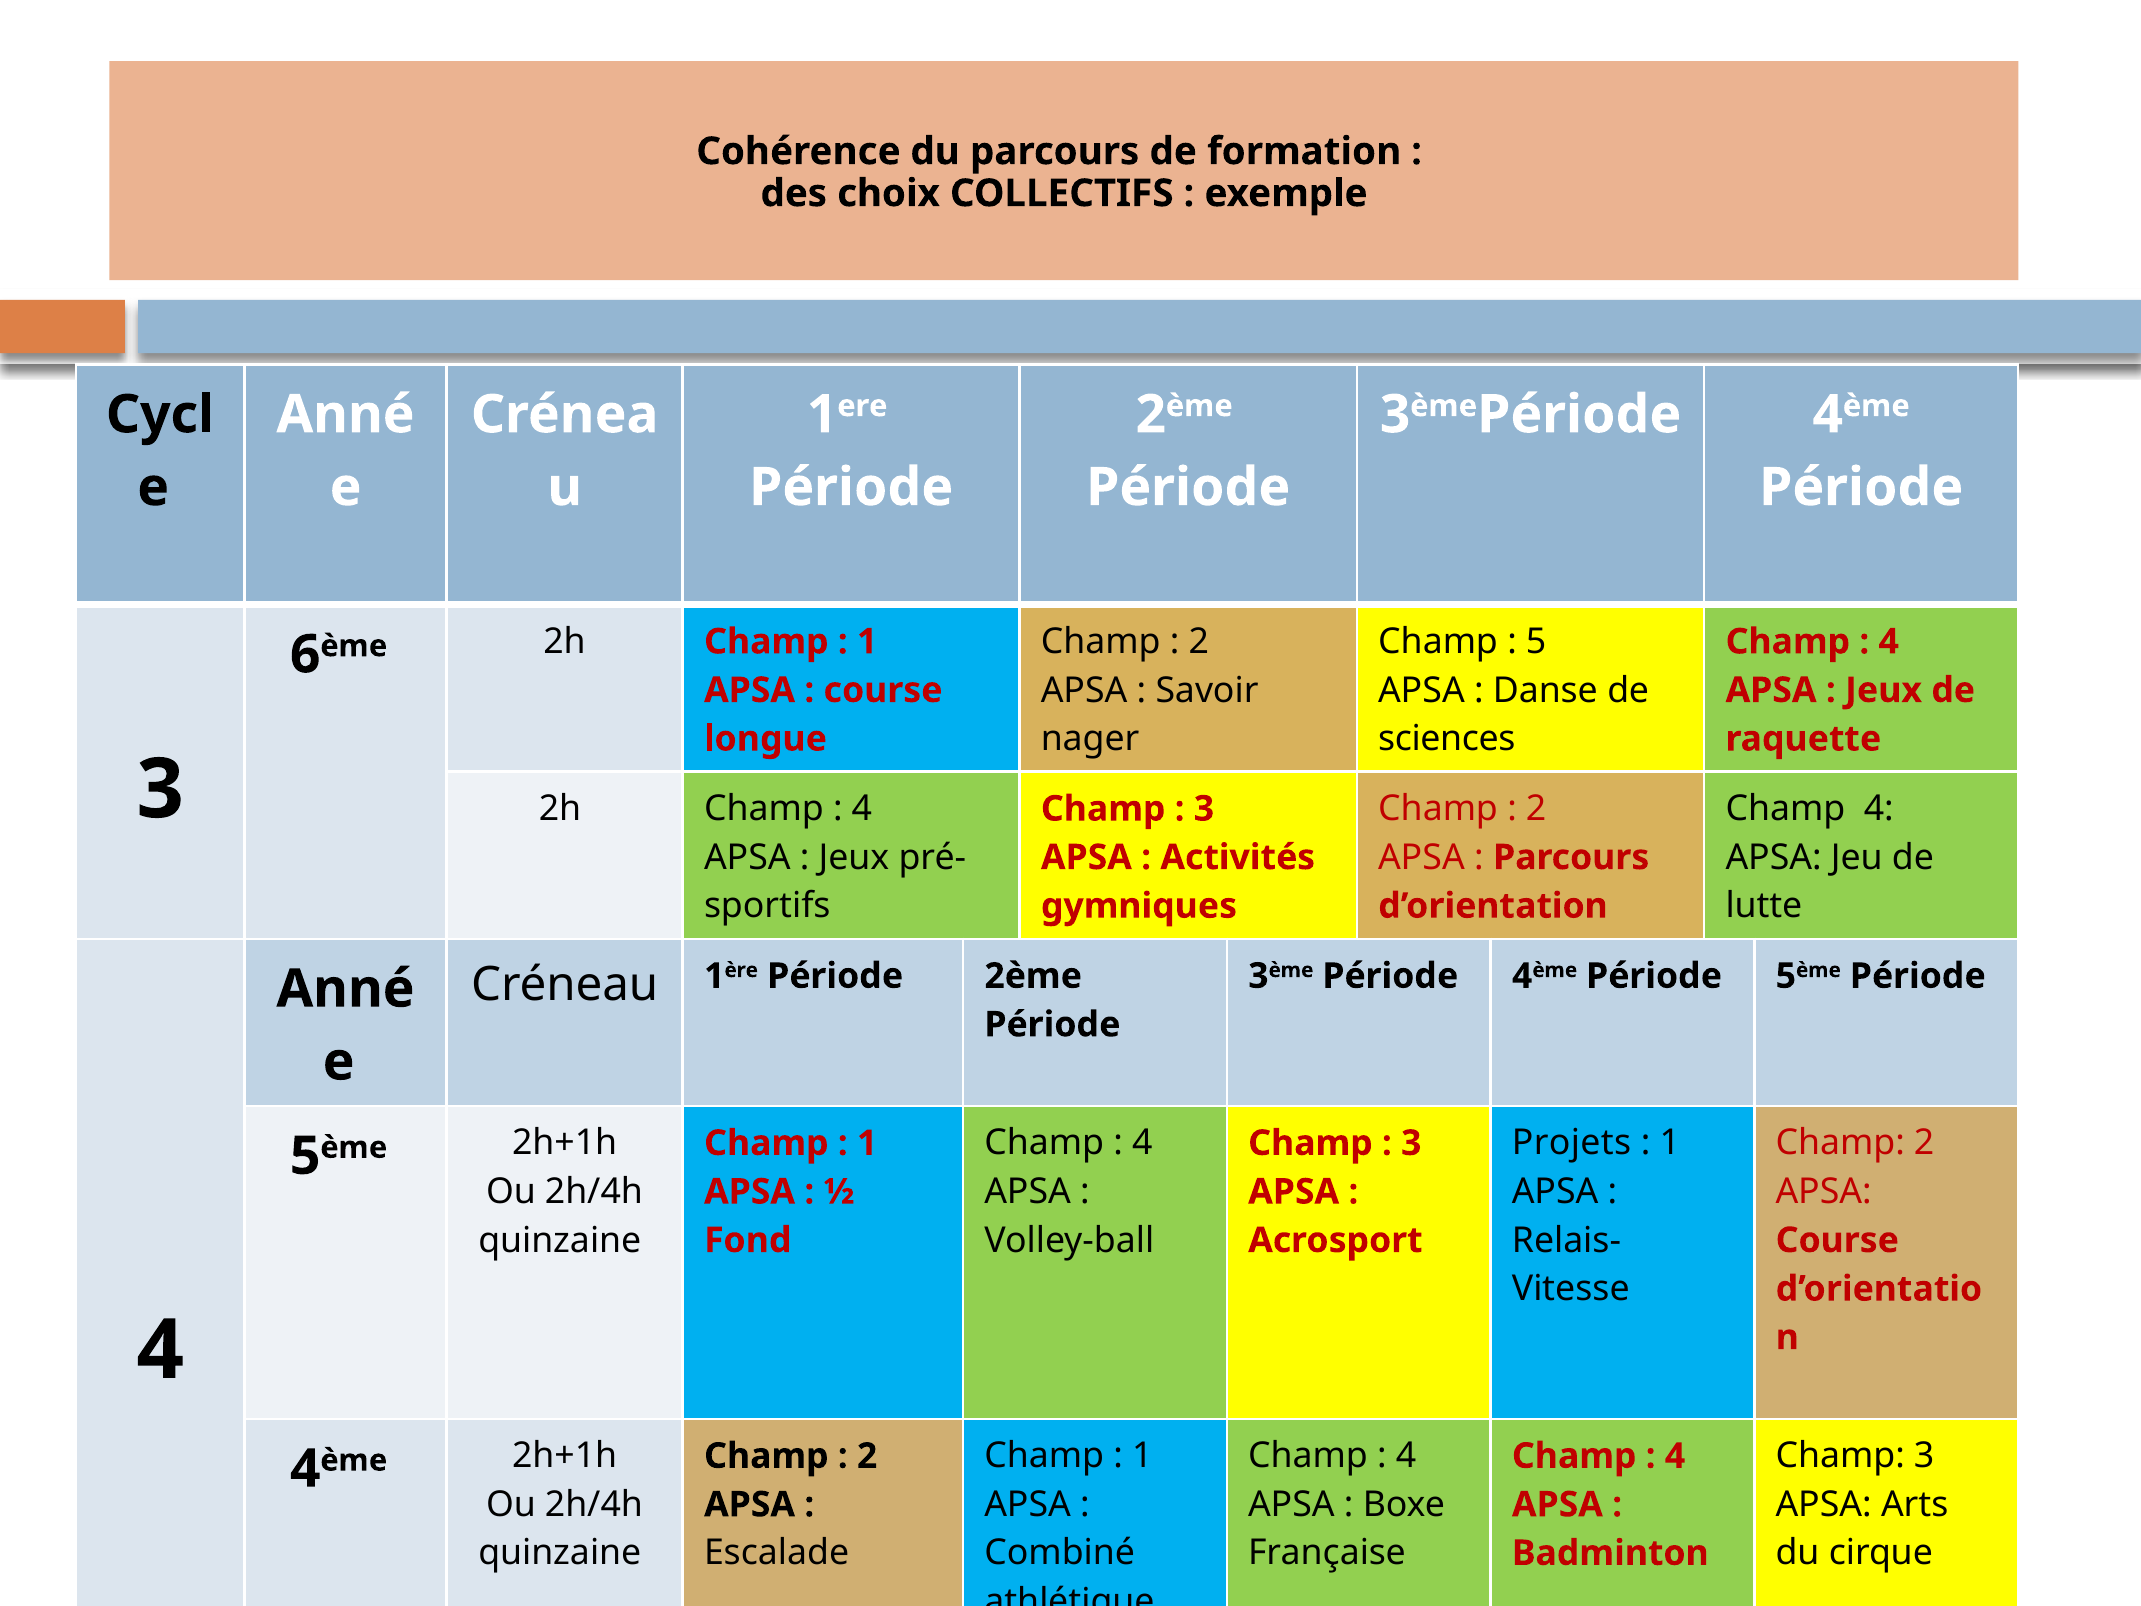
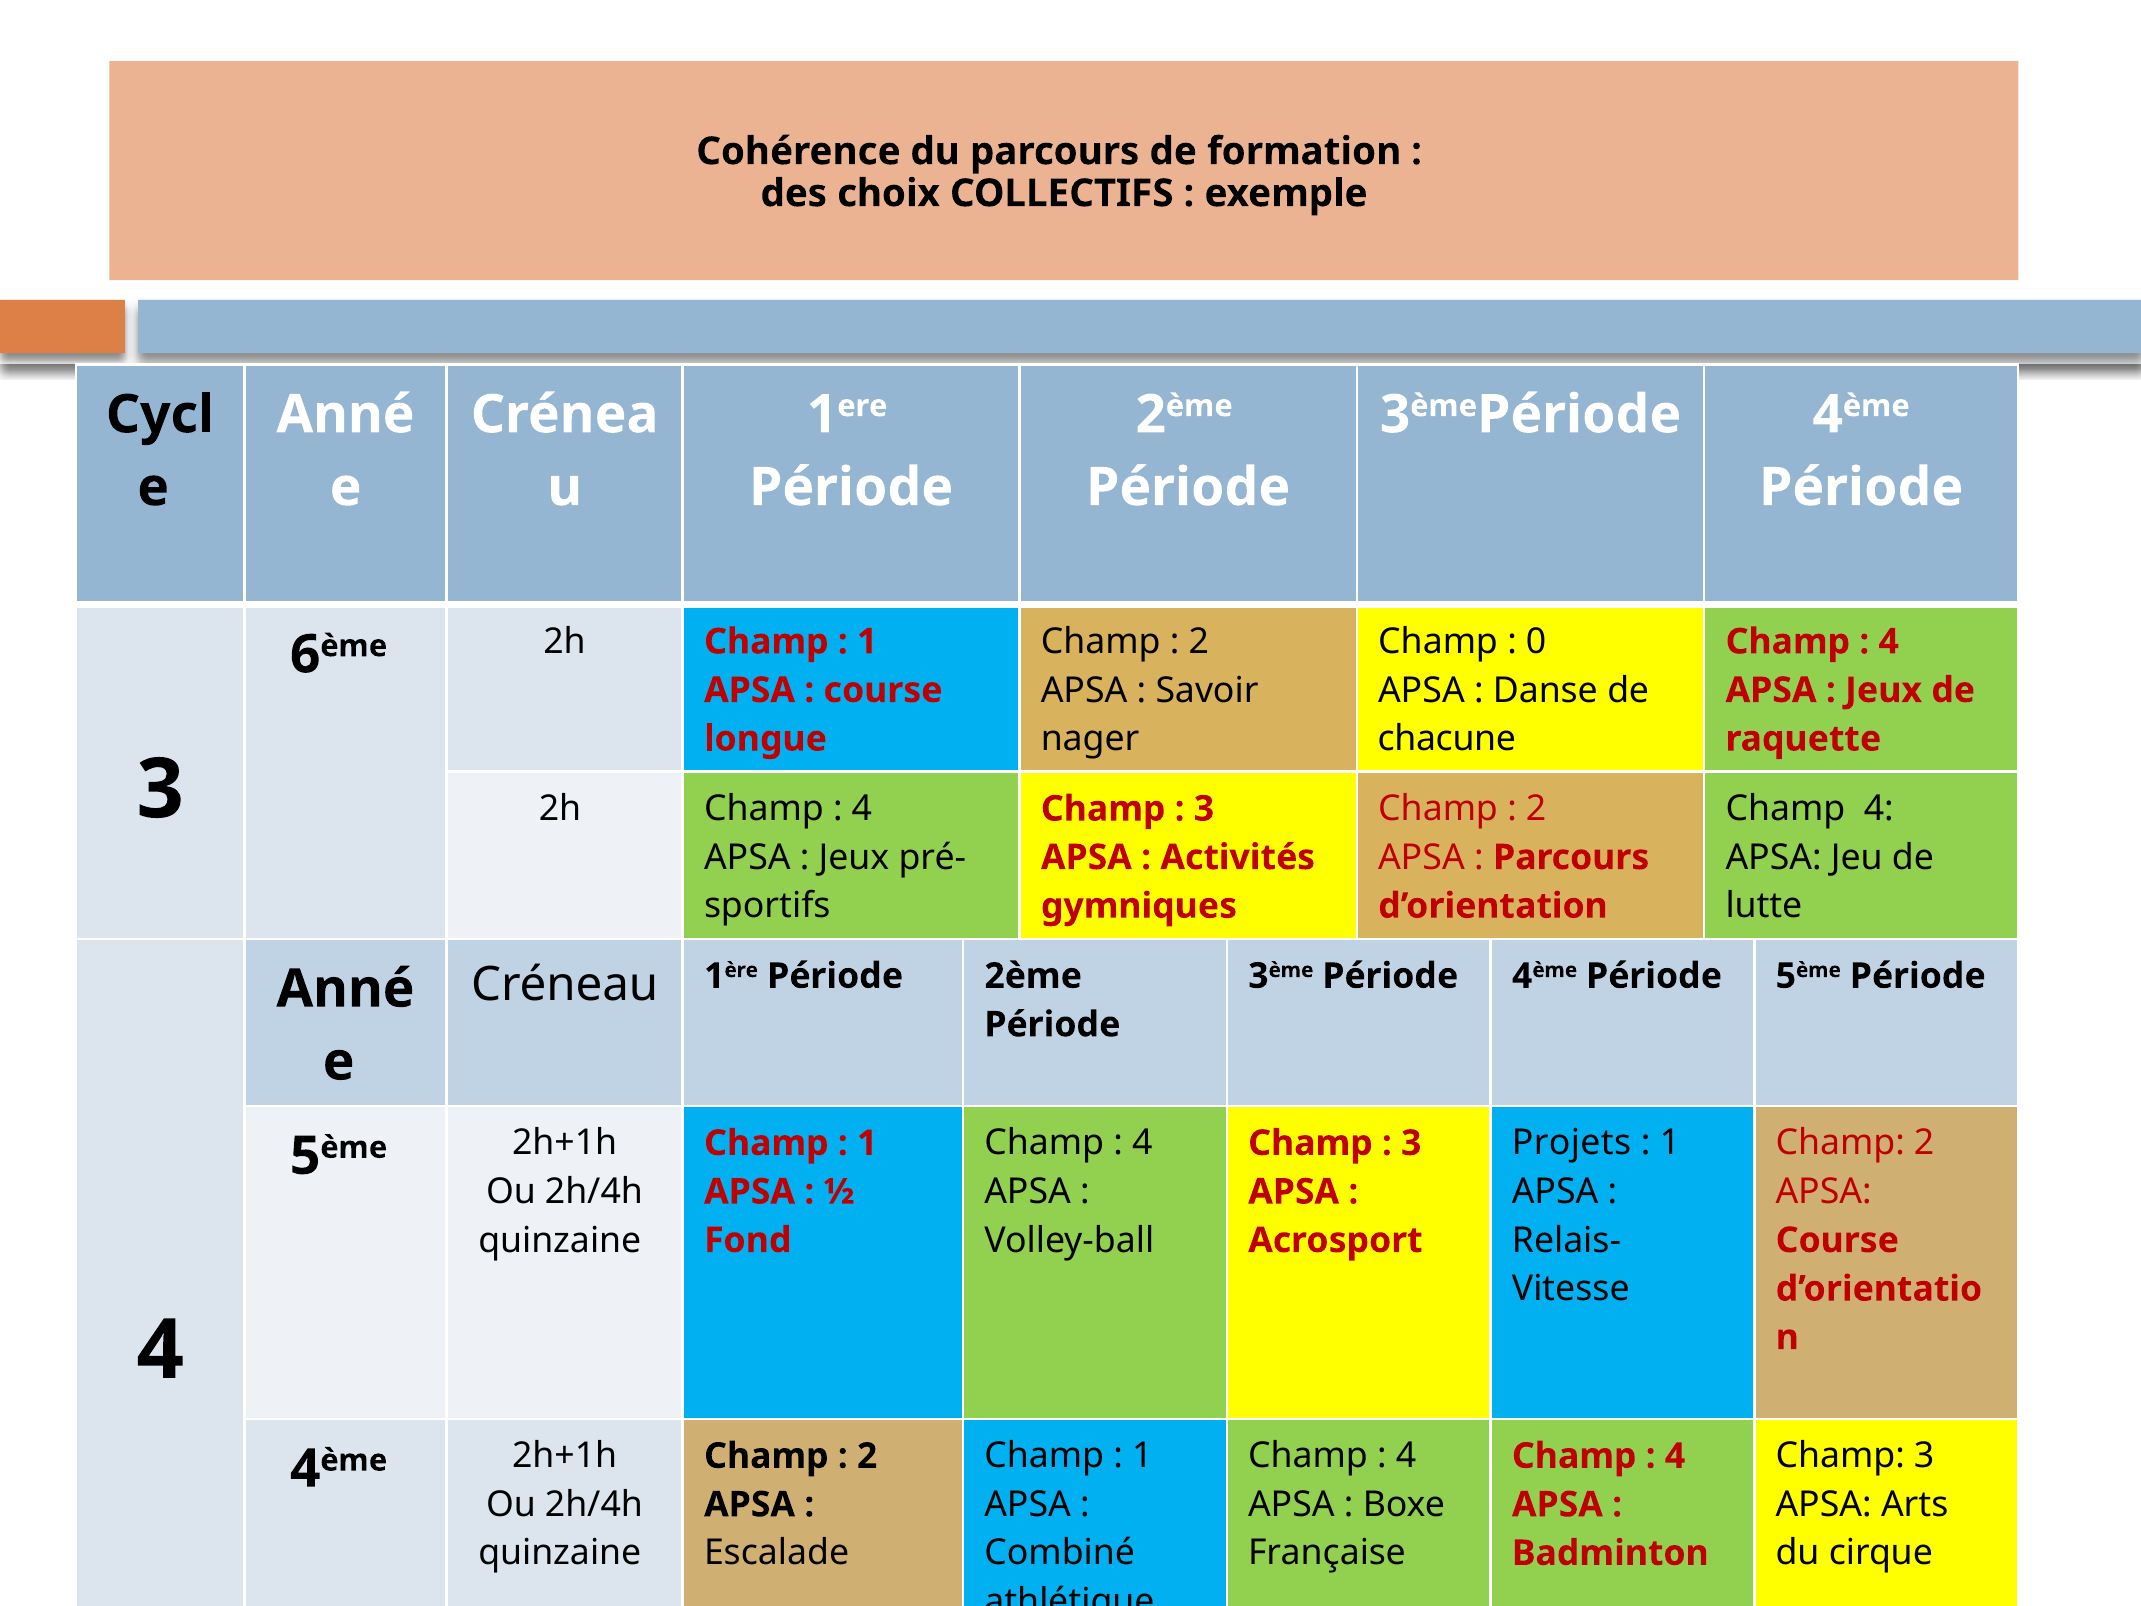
5: 5 -> 0
sciences: sciences -> chacune
